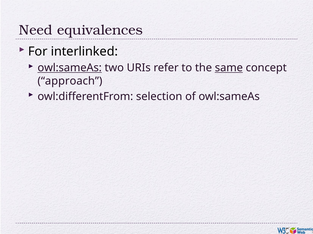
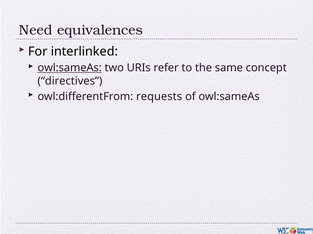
same underline: present -> none
approach: approach -> directives
selection: selection -> requests
